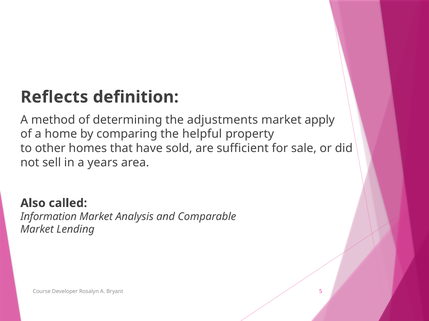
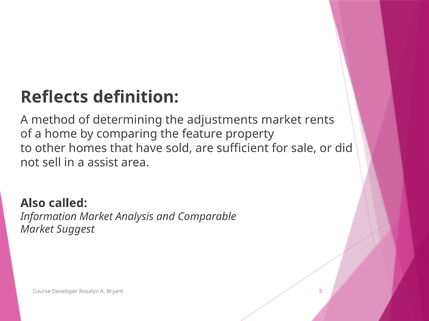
apply: apply -> rents
helpful: helpful -> feature
years: years -> assist
Lending: Lending -> Suggest
